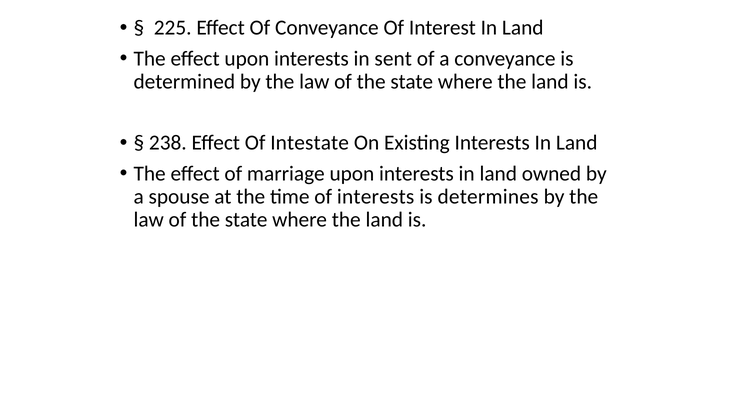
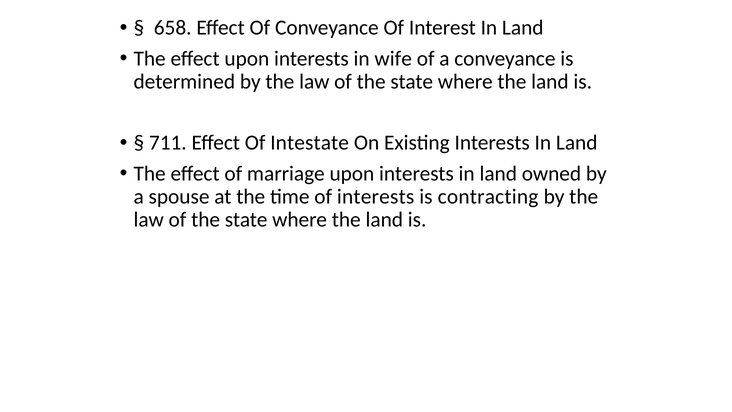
225: 225 -> 658
sent: sent -> wife
238: 238 -> 711
determines: determines -> contracting
